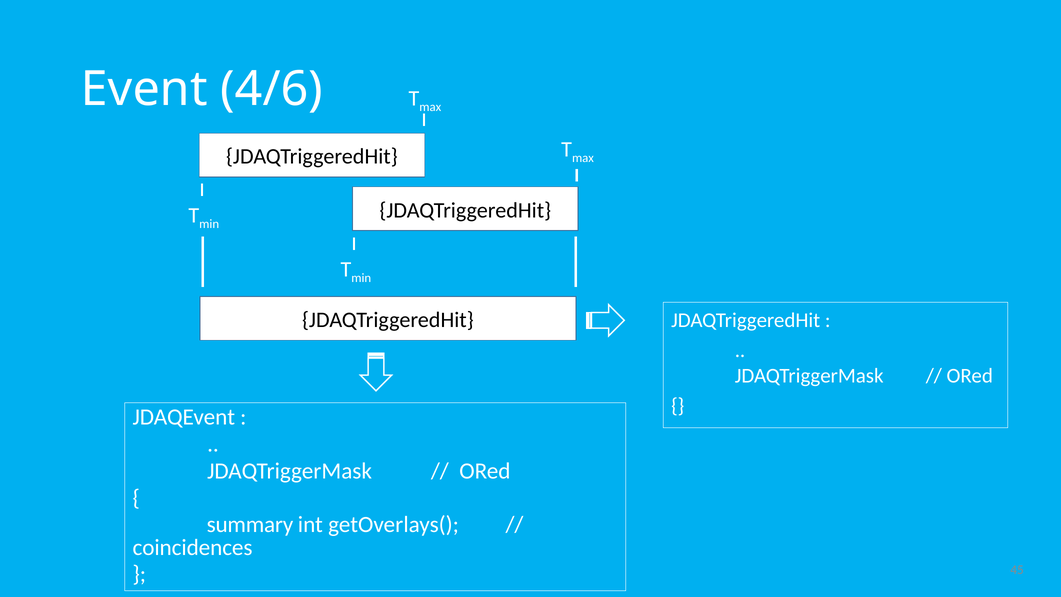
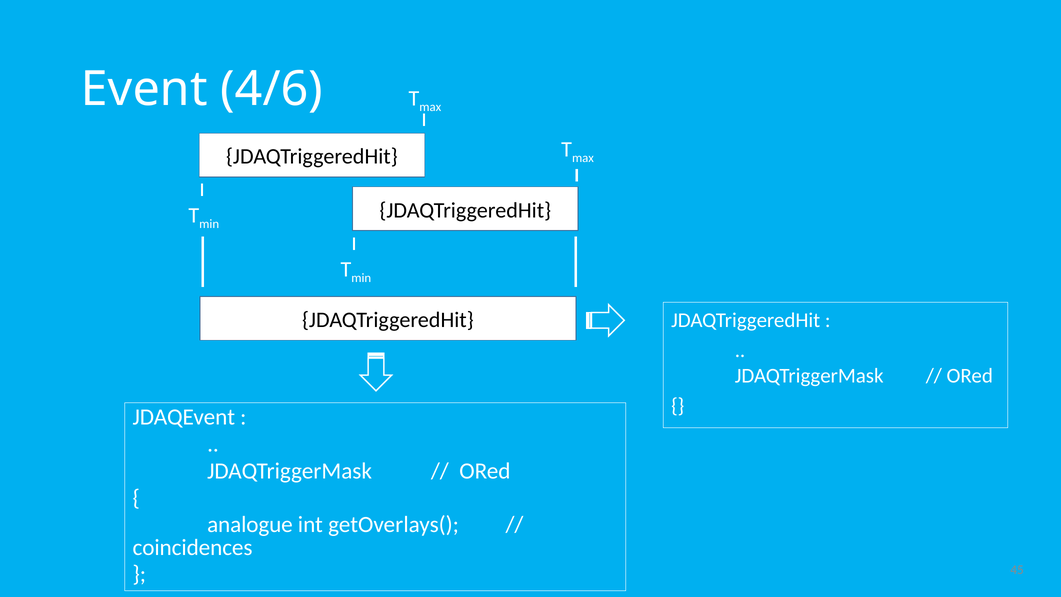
summary: summary -> analogue
